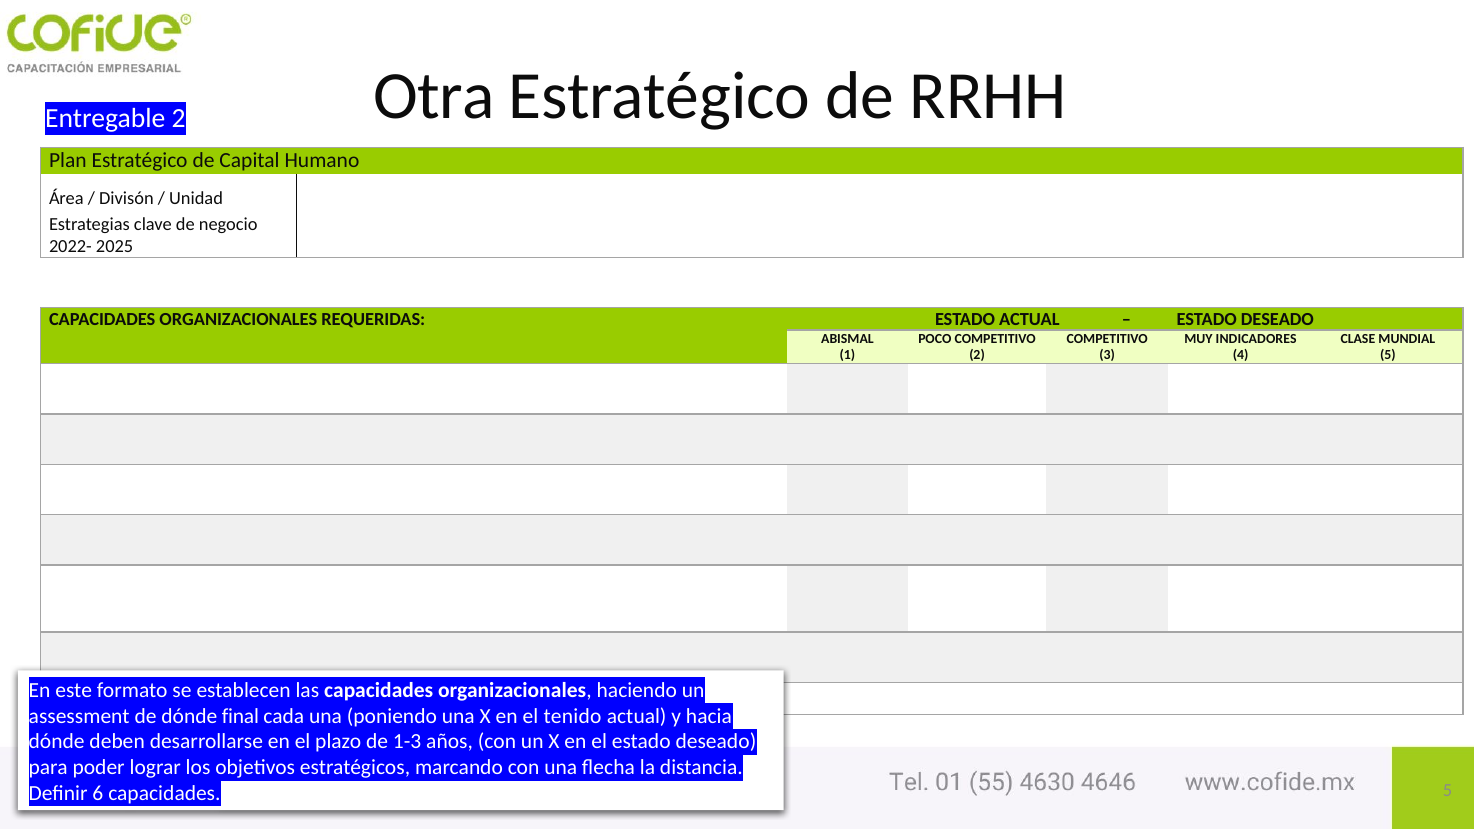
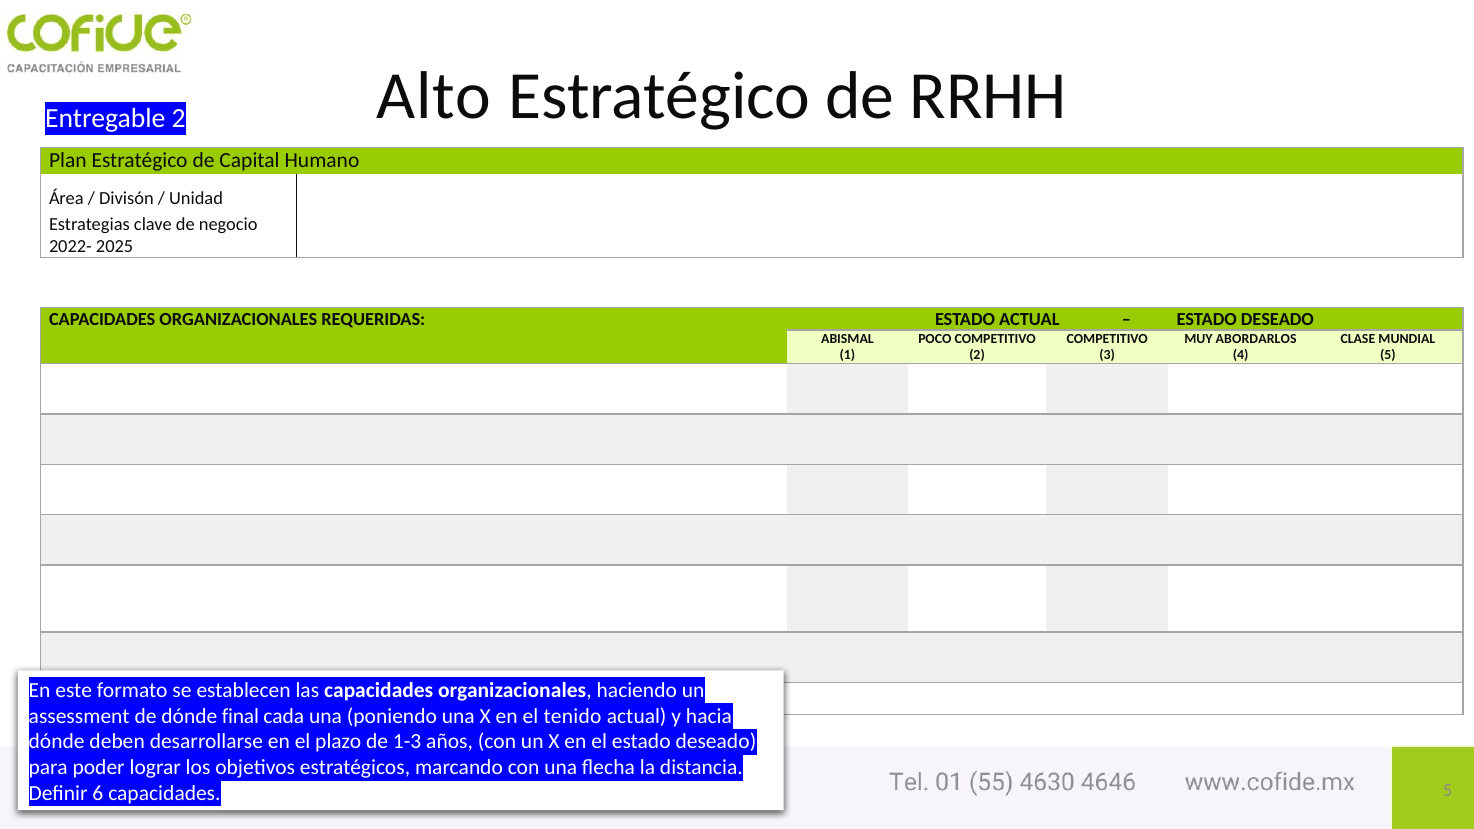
Otra: Otra -> Alto
INDICADORES: INDICADORES -> ABORDARLOS
